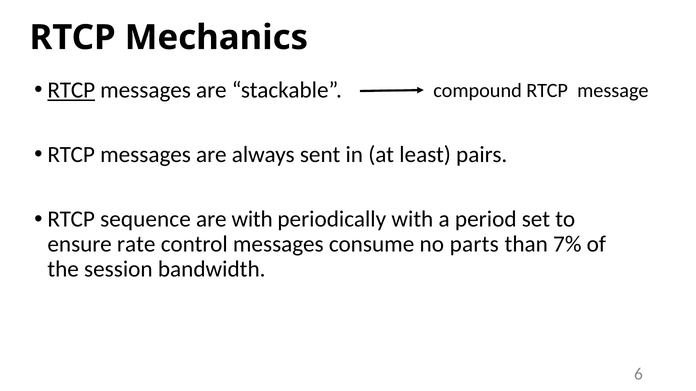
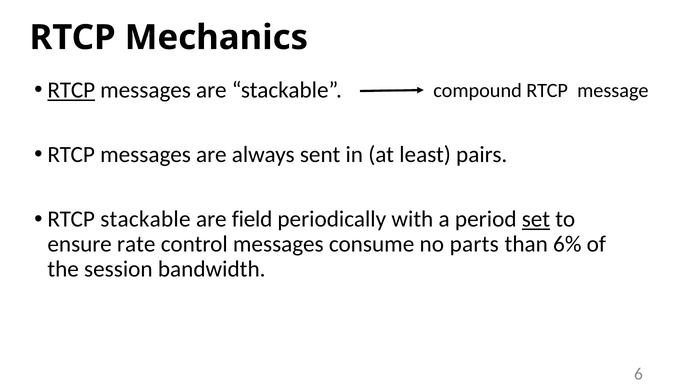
RTCP sequence: sequence -> stackable
are with: with -> field
set underline: none -> present
7%: 7% -> 6%
